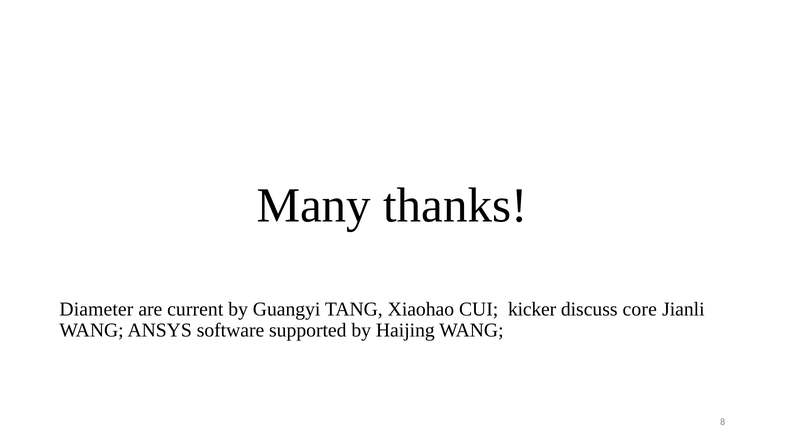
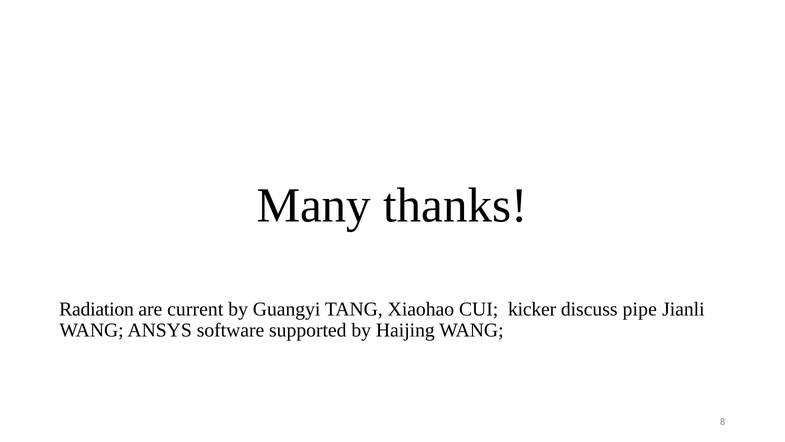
Diameter: Diameter -> Radiation
core: core -> pipe
